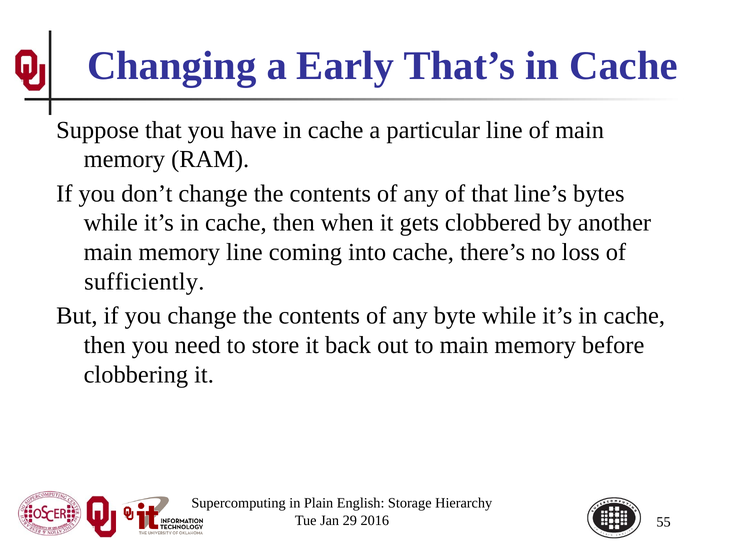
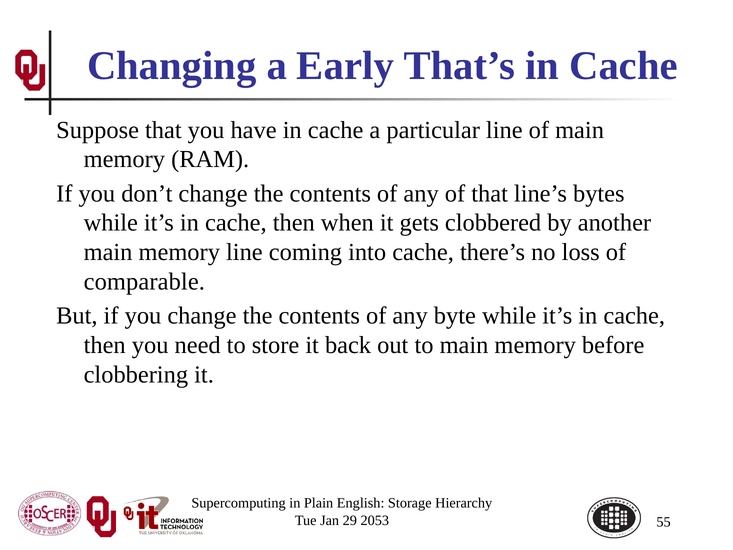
sufficiently: sufficiently -> comparable
2016: 2016 -> 2053
